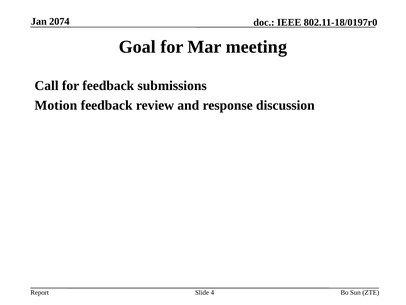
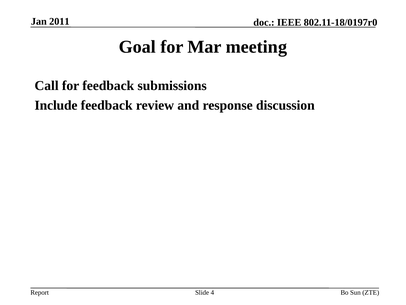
2074: 2074 -> 2011
Motion: Motion -> Include
